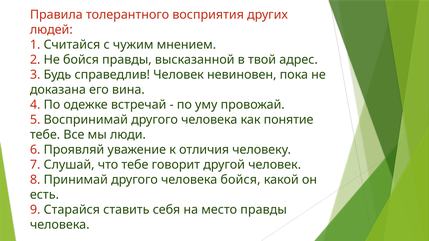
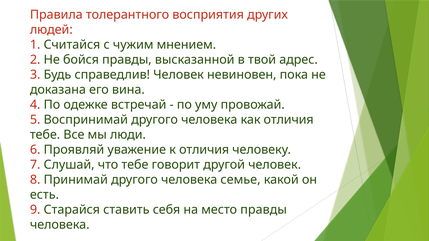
как понятие: понятие -> отличия
человека бойся: бойся -> семье
